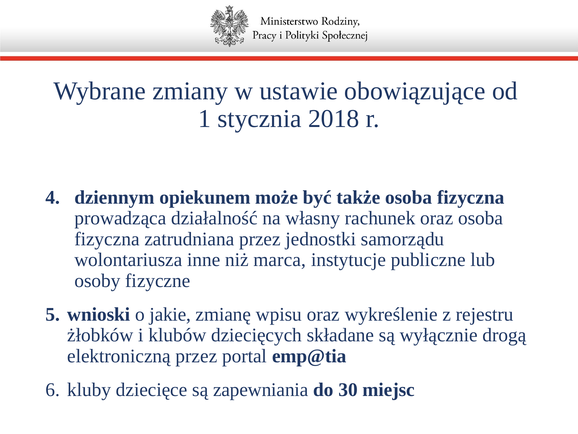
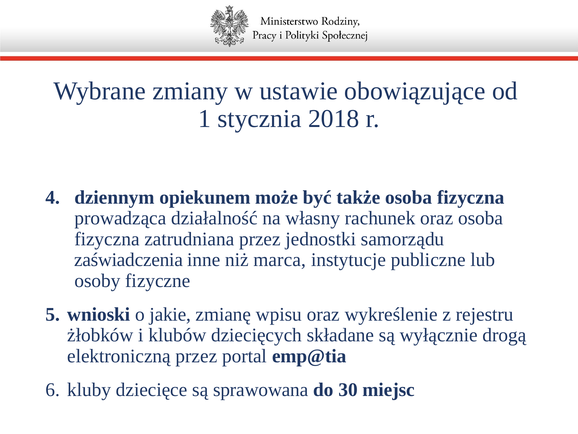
wolontariusza: wolontariusza -> zaświadczenia
zapewniania: zapewniania -> sprawowana
